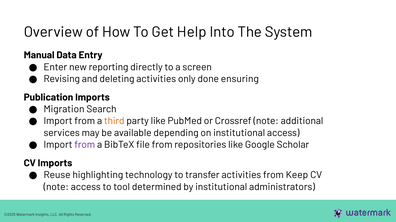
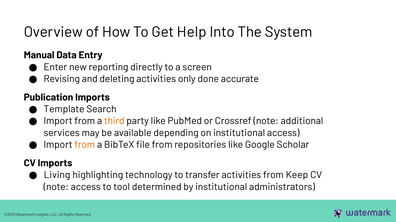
ensuring: ensuring -> accurate
Migration: Migration -> Template
from at (85, 145) colour: purple -> orange
Reuse: Reuse -> Living
